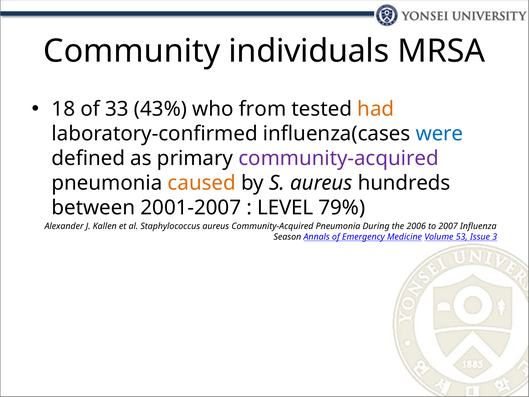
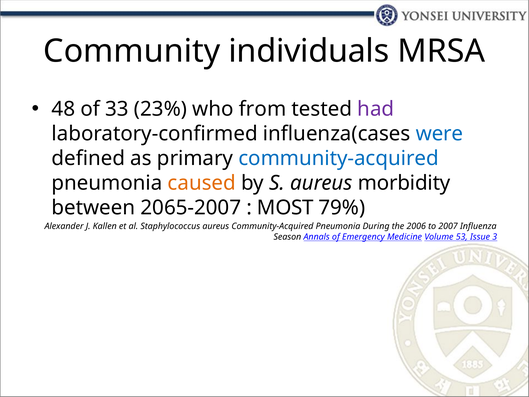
18: 18 -> 48
43%: 43% -> 23%
had colour: orange -> purple
community-acquired at (339, 158) colour: purple -> blue
hundreds: hundreds -> morbidity
2001-2007: 2001-2007 -> 2065-2007
LEVEL: LEVEL -> MOST
